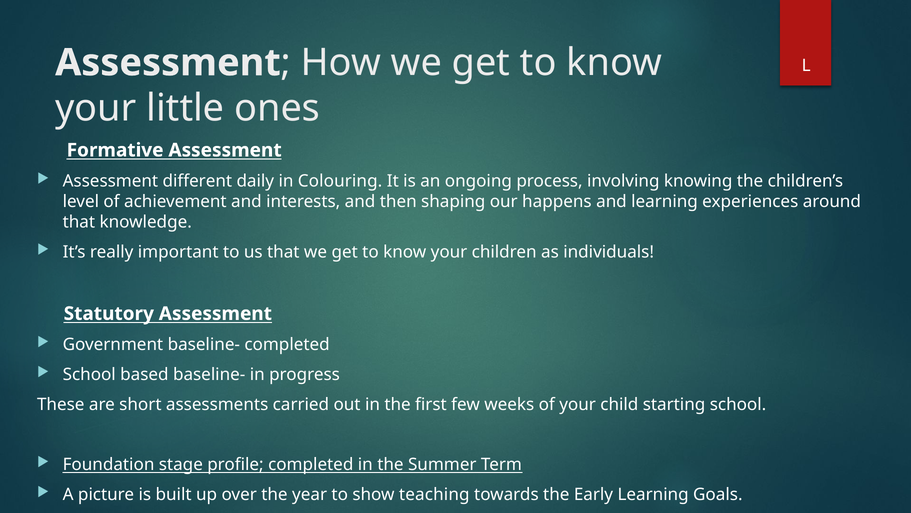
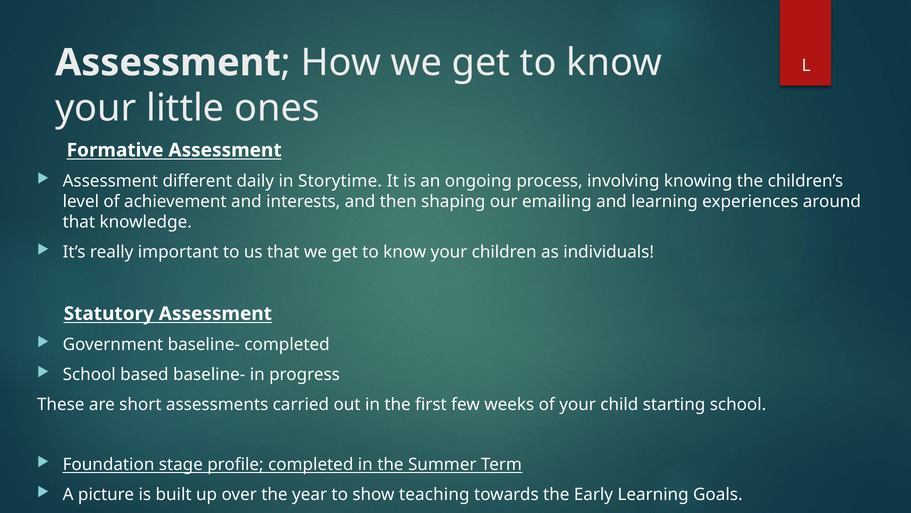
Colouring: Colouring -> Storytime
happens: happens -> emailing
